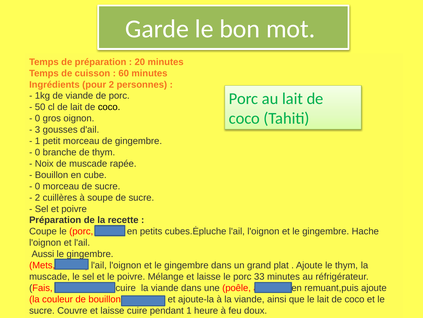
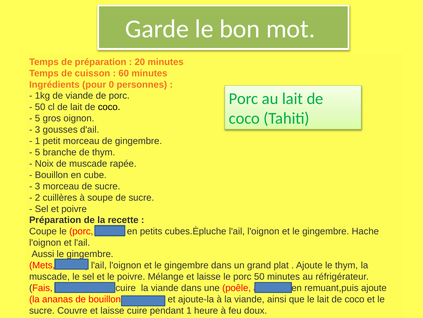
pour 2: 2 -> 0
0 at (38, 118): 0 -> 5
0 at (38, 152): 0 -> 5
0 at (38, 186): 0 -> 3
porc 33: 33 -> 50
couleur: couleur -> ananas
